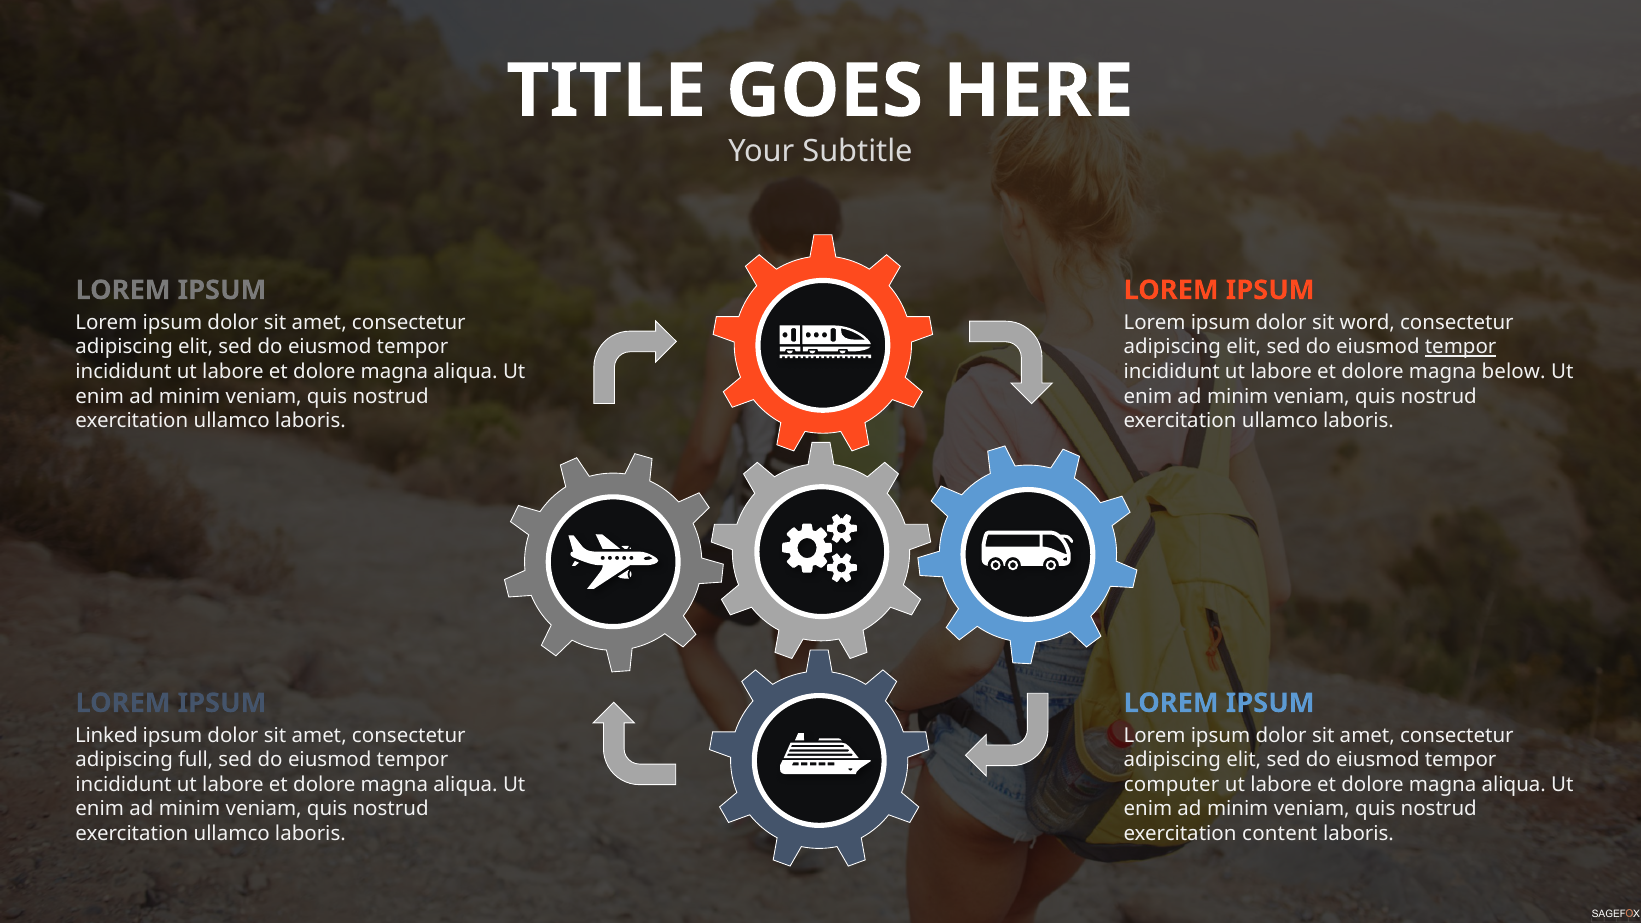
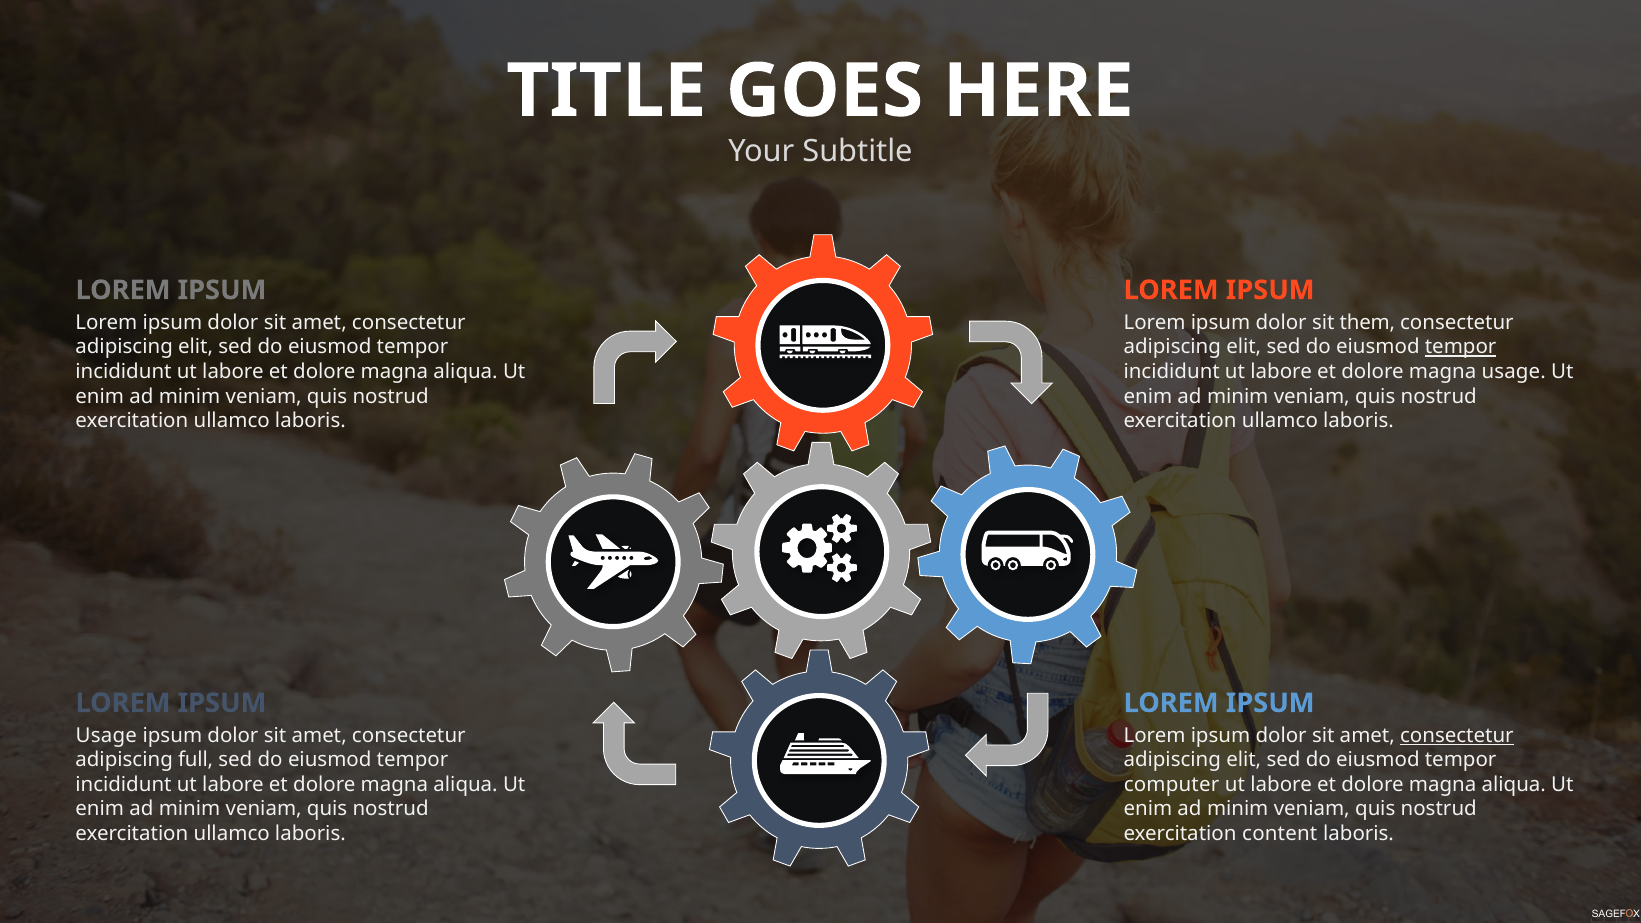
word: word -> them
magna below: below -> usage
Linked at (107, 735): Linked -> Usage
consectetur at (1457, 735) underline: none -> present
